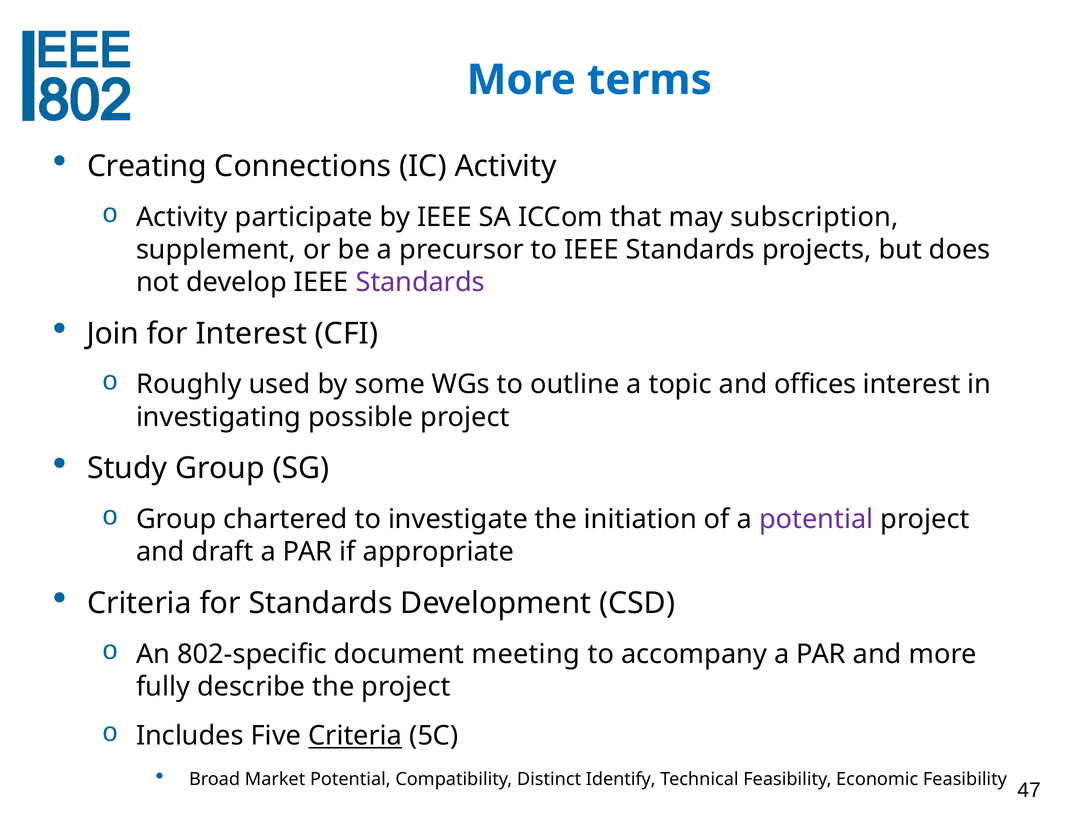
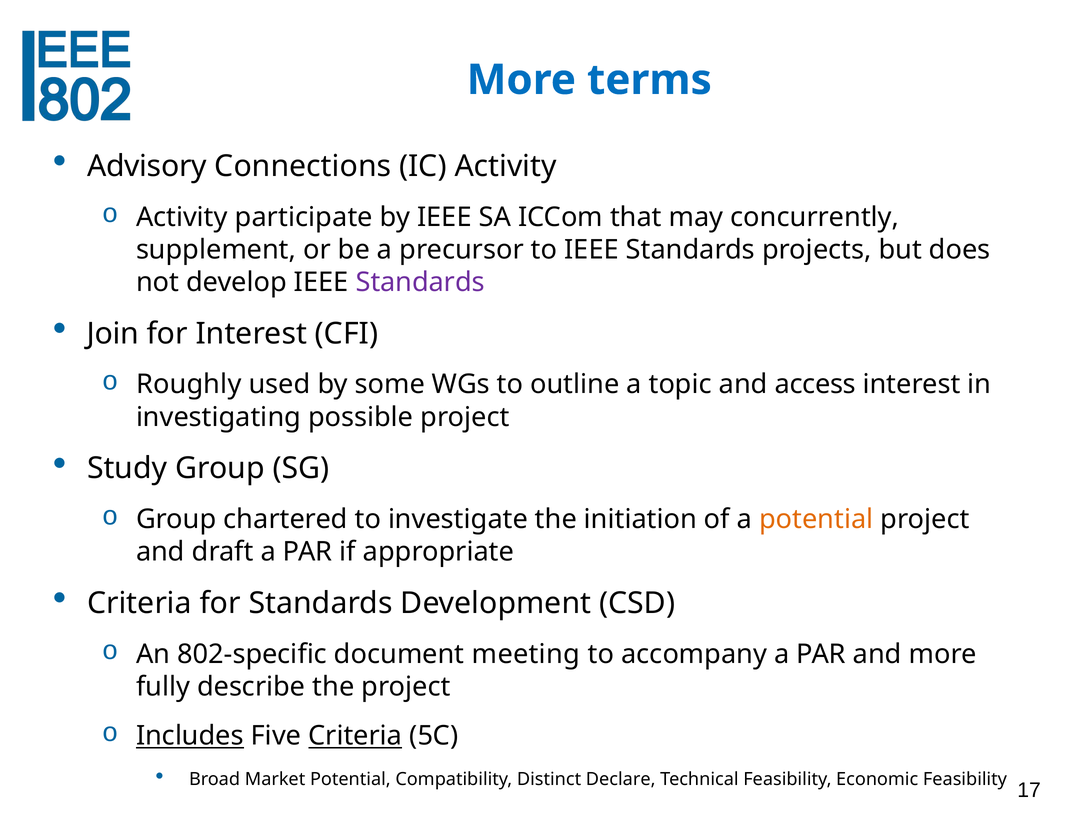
Creating: Creating -> Advisory
subscription: subscription -> concurrently
offices: offices -> access
potential at (816, 519) colour: purple -> orange
Includes underline: none -> present
Identify: Identify -> Declare
47: 47 -> 17
